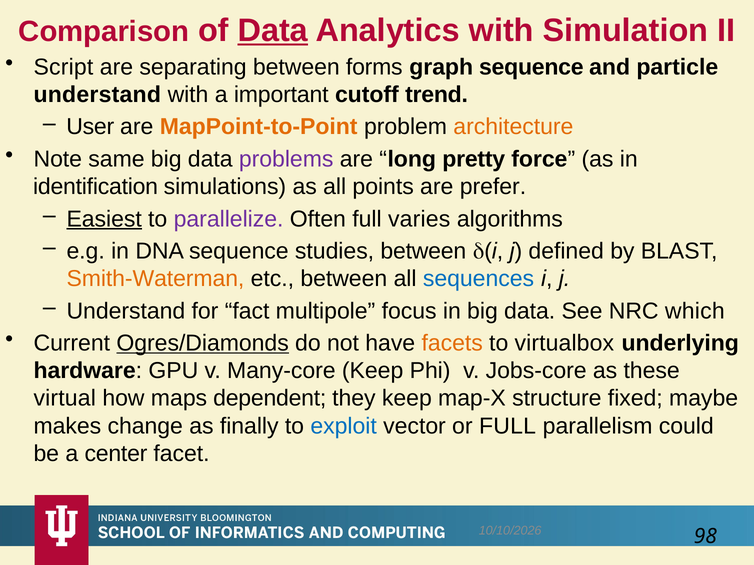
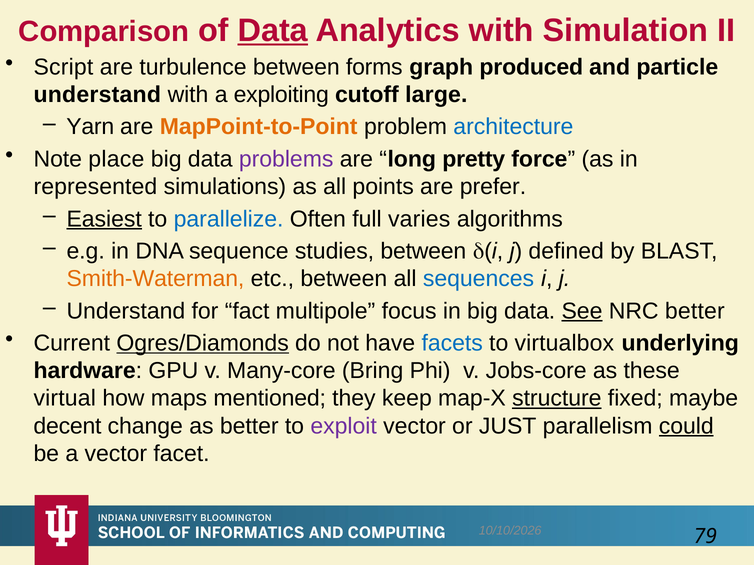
separating: separating -> turbulence
graph sequence: sequence -> produced
important: important -> exploiting
trend: trend -> large
User: User -> Yarn
architecture colour: orange -> blue
same: same -> place
identification: identification -> represented
parallelize colour: purple -> blue
See underline: none -> present
NRC which: which -> better
facets colour: orange -> blue
Many-core Keep: Keep -> Bring
dependent: dependent -> mentioned
structure underline: none -> present
makes: makes -> decent
as finally: finally -> better
exploit colour: blue -> purple
or FULL: FULL -> JUST
could underline: none -> present
a center: center -> vector
98: 98 -> 79
